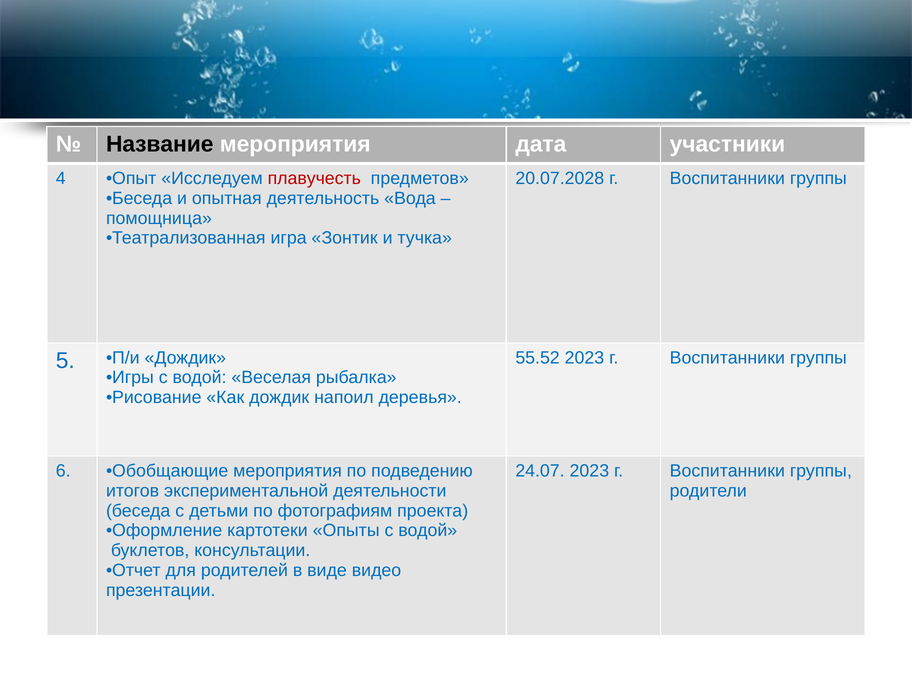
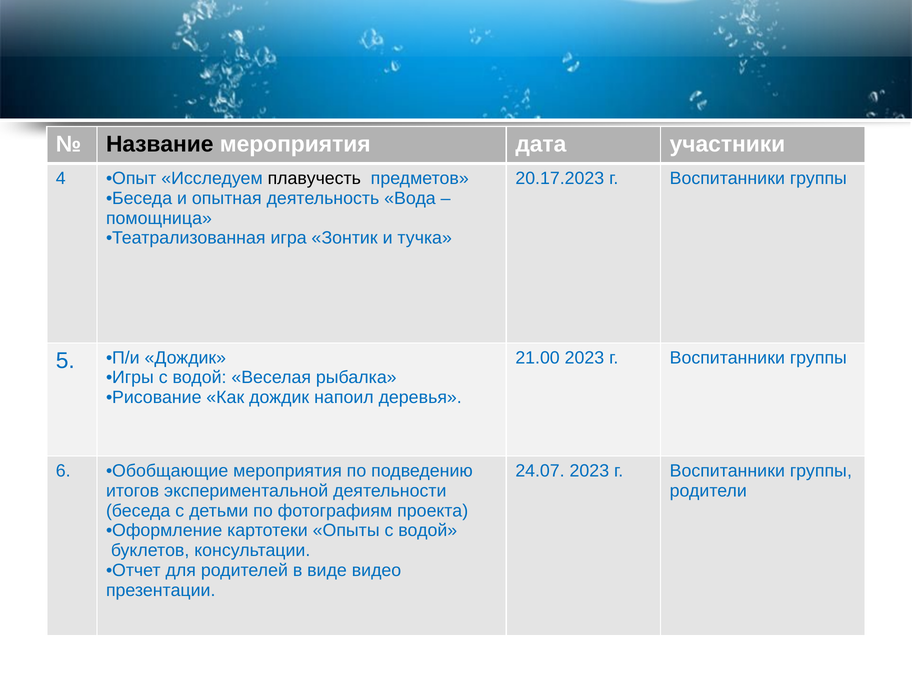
плавучесть colour: red -> black
20.07.2028: 20.07.2028 -> 20.17.2023
55.52: 55.52 -> 21.00
